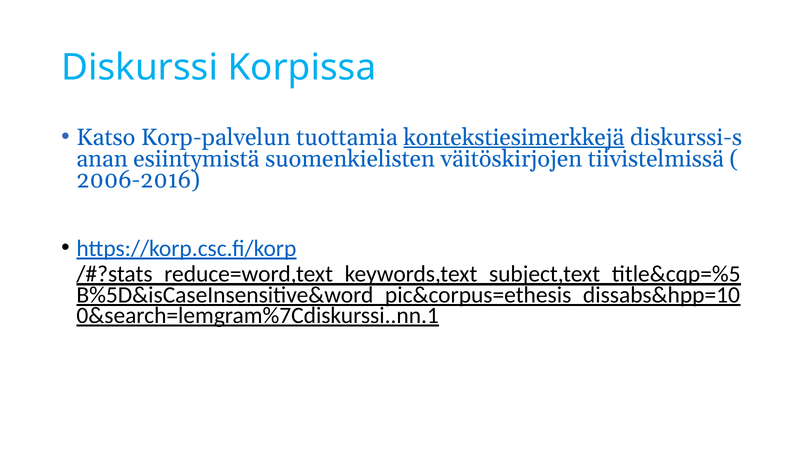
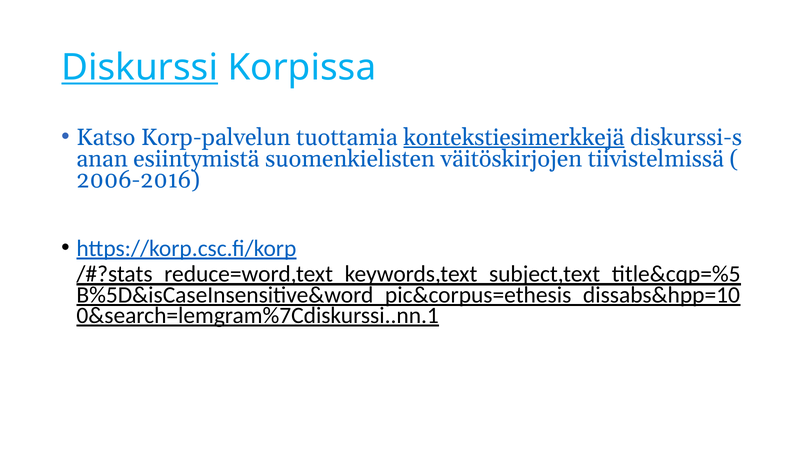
Diskurssi underline: none -> present
